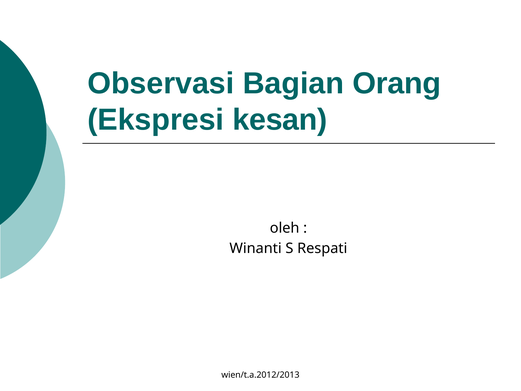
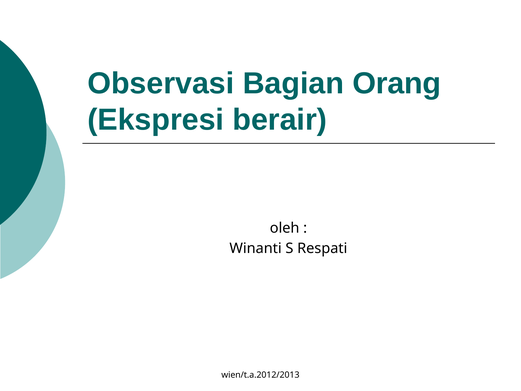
kesan: kesan -> berair
